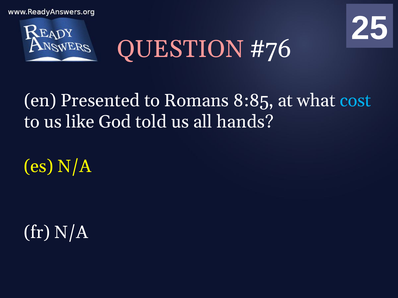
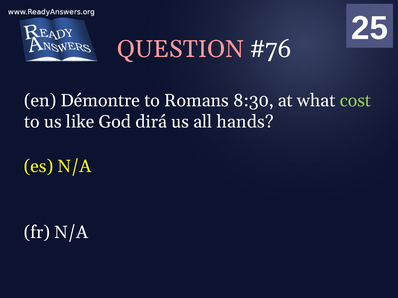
Presented: Presented -> Démontre
8:85: 8:85 -> 8:30
cost colour: light blue -> light green
told: told -> dirá
